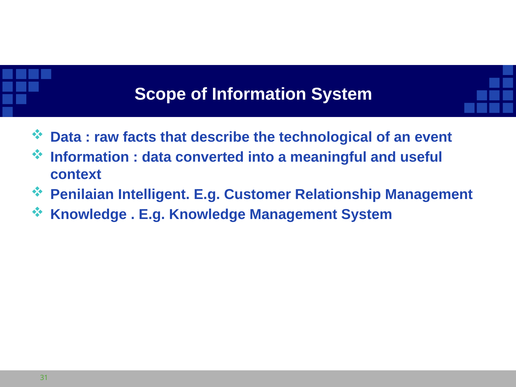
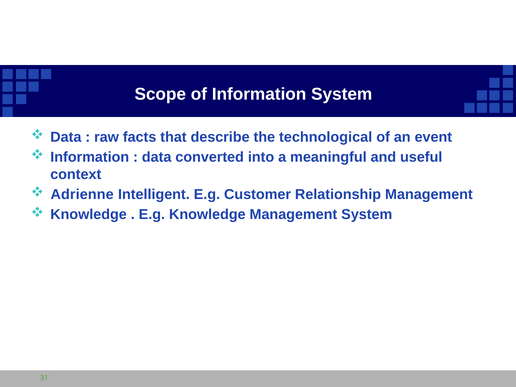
Penilaian: Penilaian -> Adrienne
